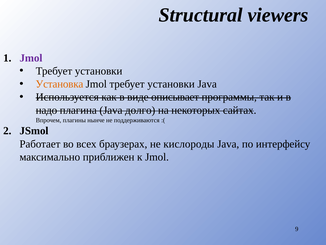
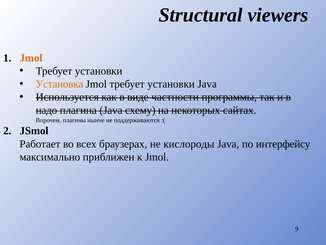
Jmol at (31, 58) colour: purple -> orange
описывает: описывает -> частности
долго: долго -> схему
